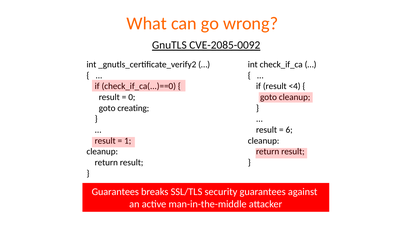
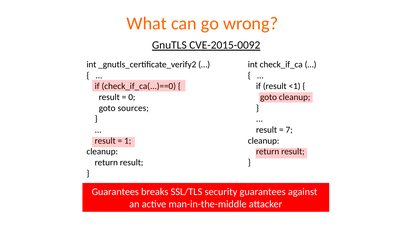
CVE-2085-0092: CVE-2085-0092 -> CVE-2015-0092
<4: <4 -> <1
creating: creating -> sources
6: 6 -> 7
